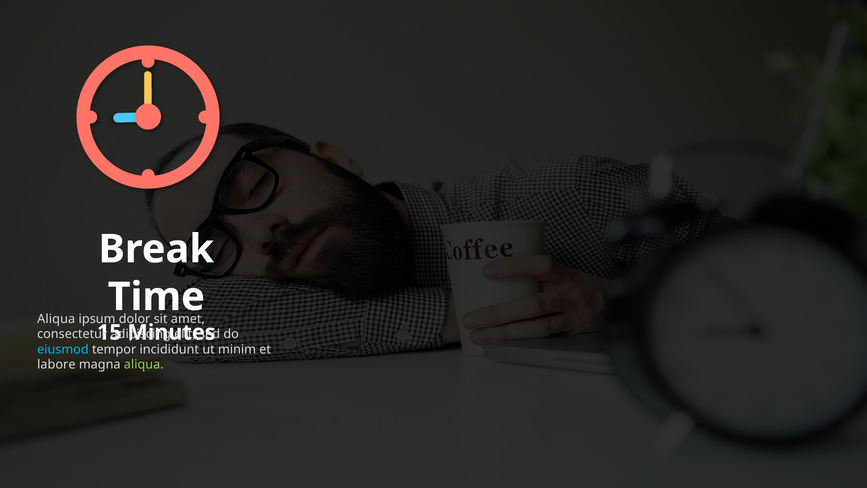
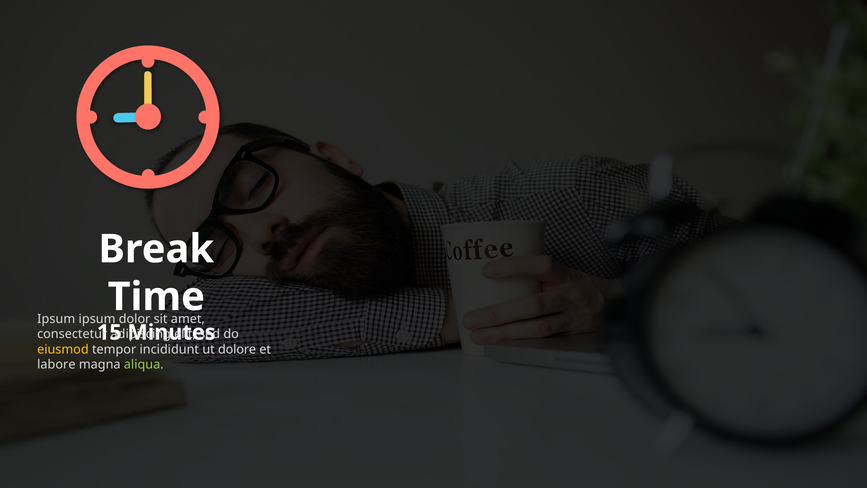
Aliqua at (56, 319): Aliqua -> Ipsum
eiusmod colour: light blue -> yellow
minim: minim -> dolore
